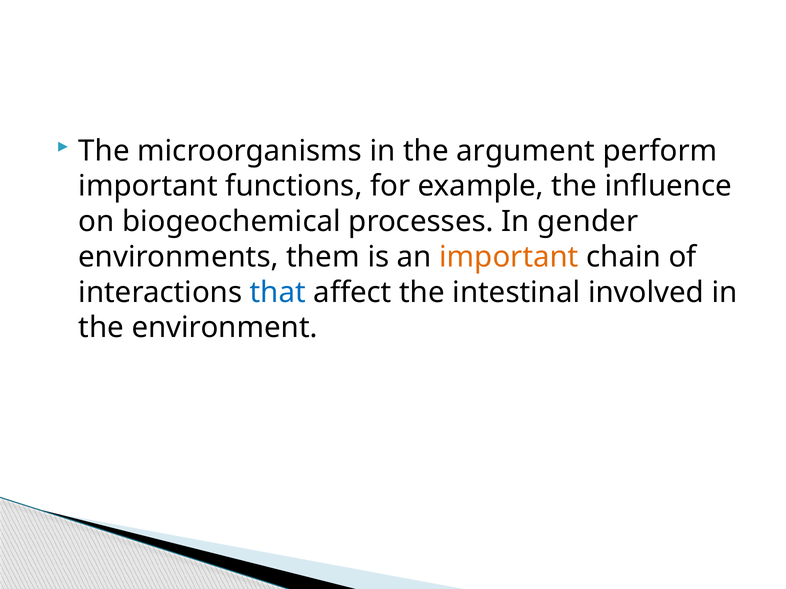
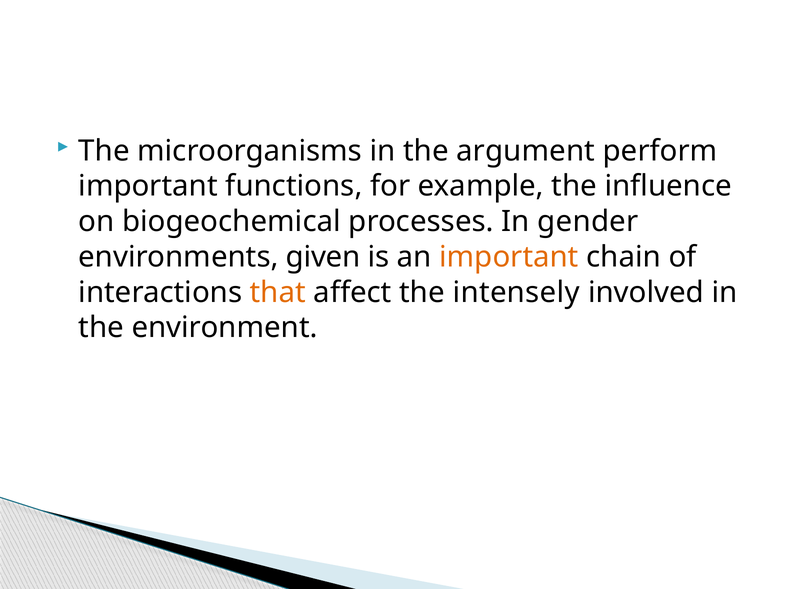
them: them -> given
that colour: blue -> orange
intestinal: intestinal -> intensely
